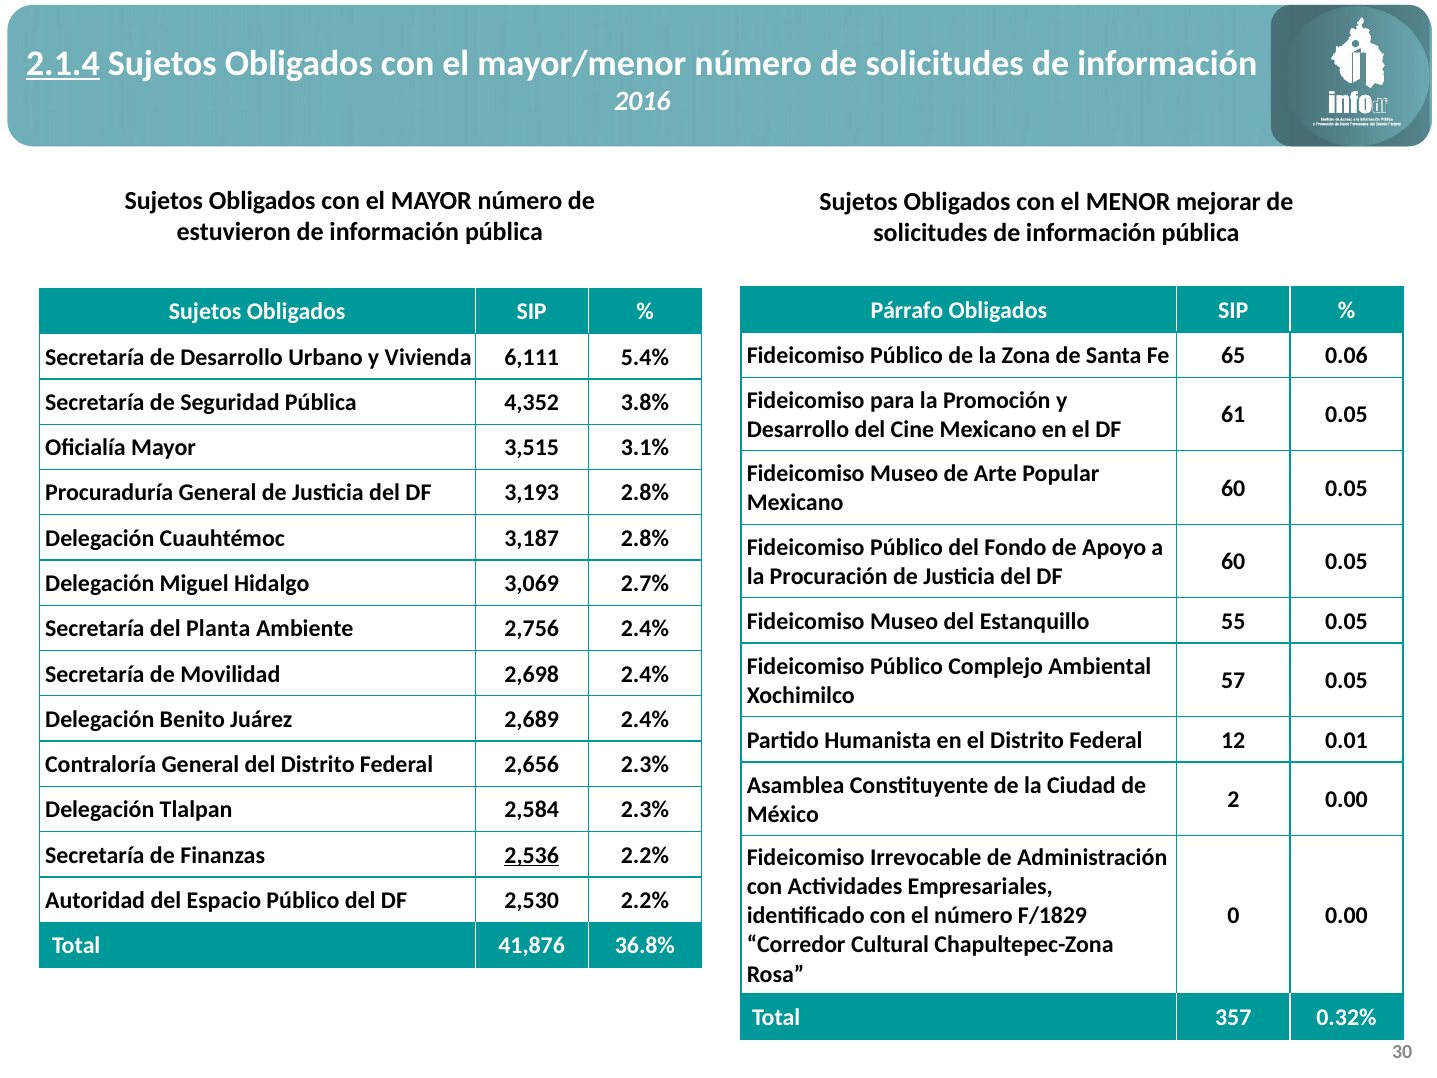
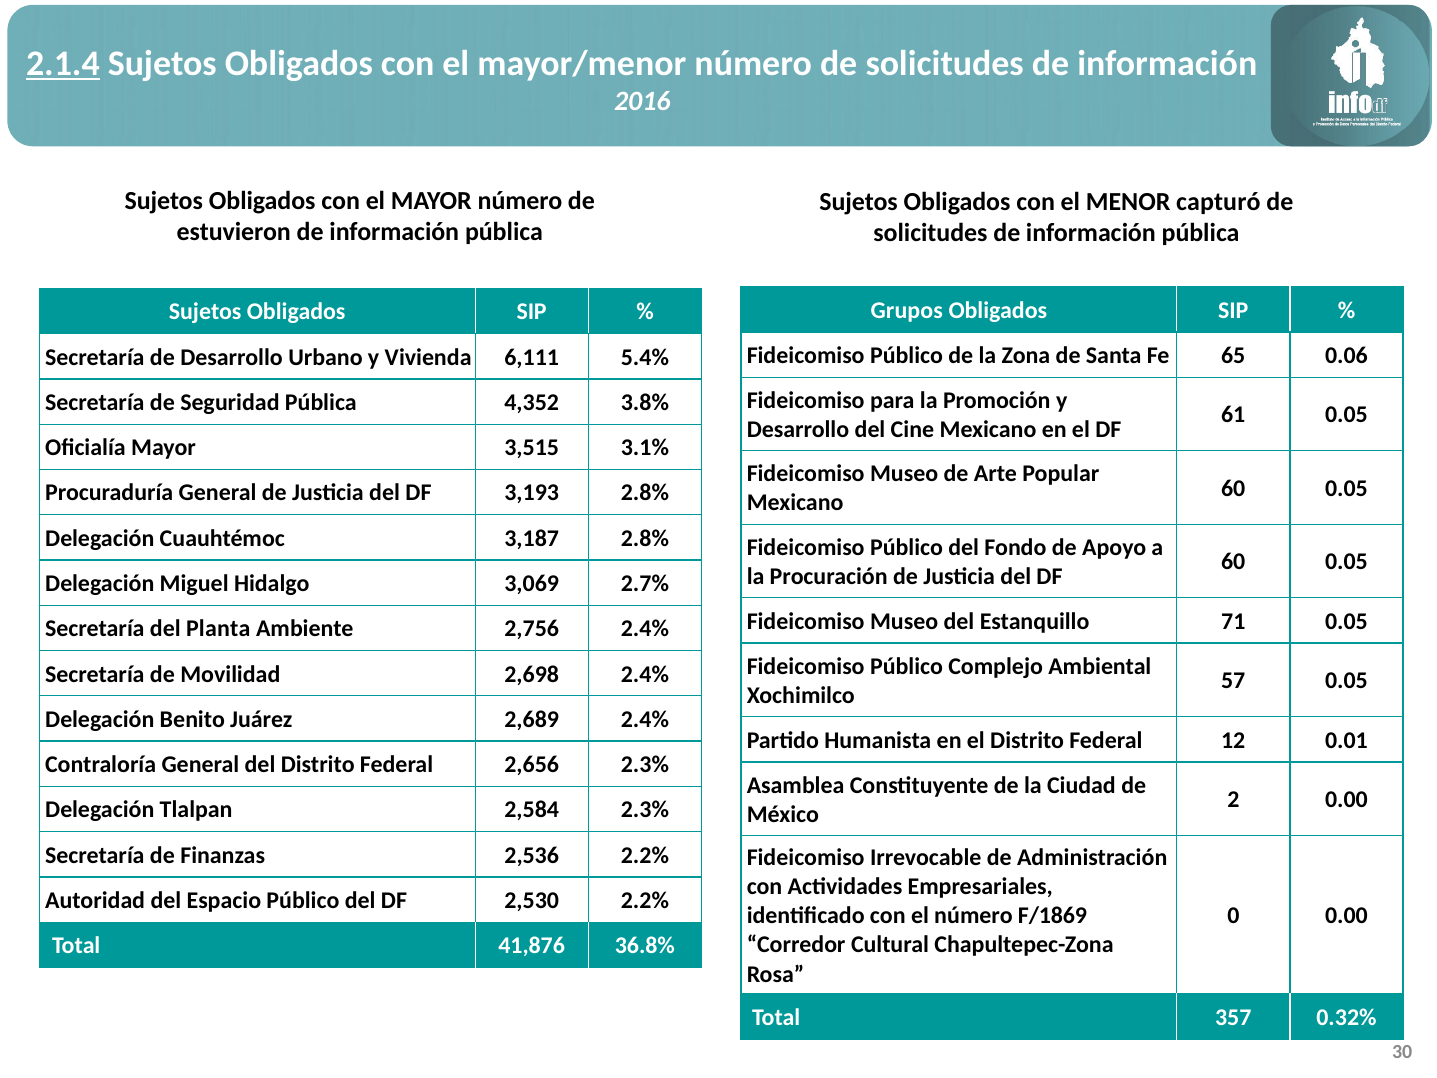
mejorar: mejorar -> capturó
Párrafo: Párrafo -> Grupos
55: 55 -> 71
2,536 underline: present -> none
F/1829: F/1829 -> F/1869
